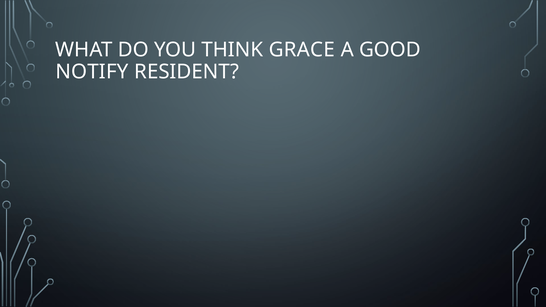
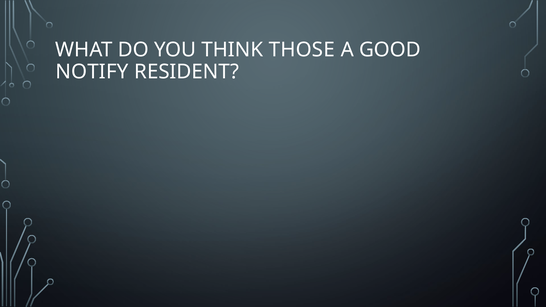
GRACE: GRACE -> THOSE
